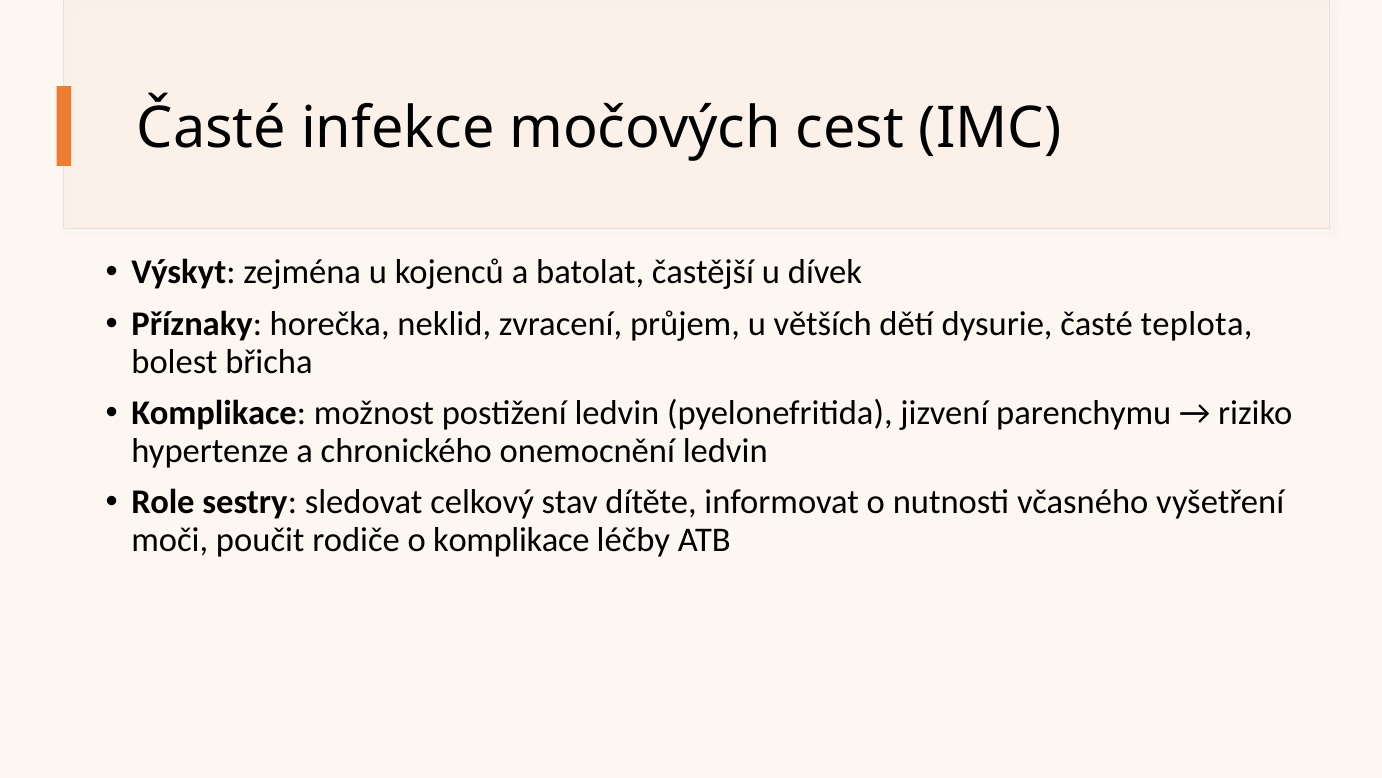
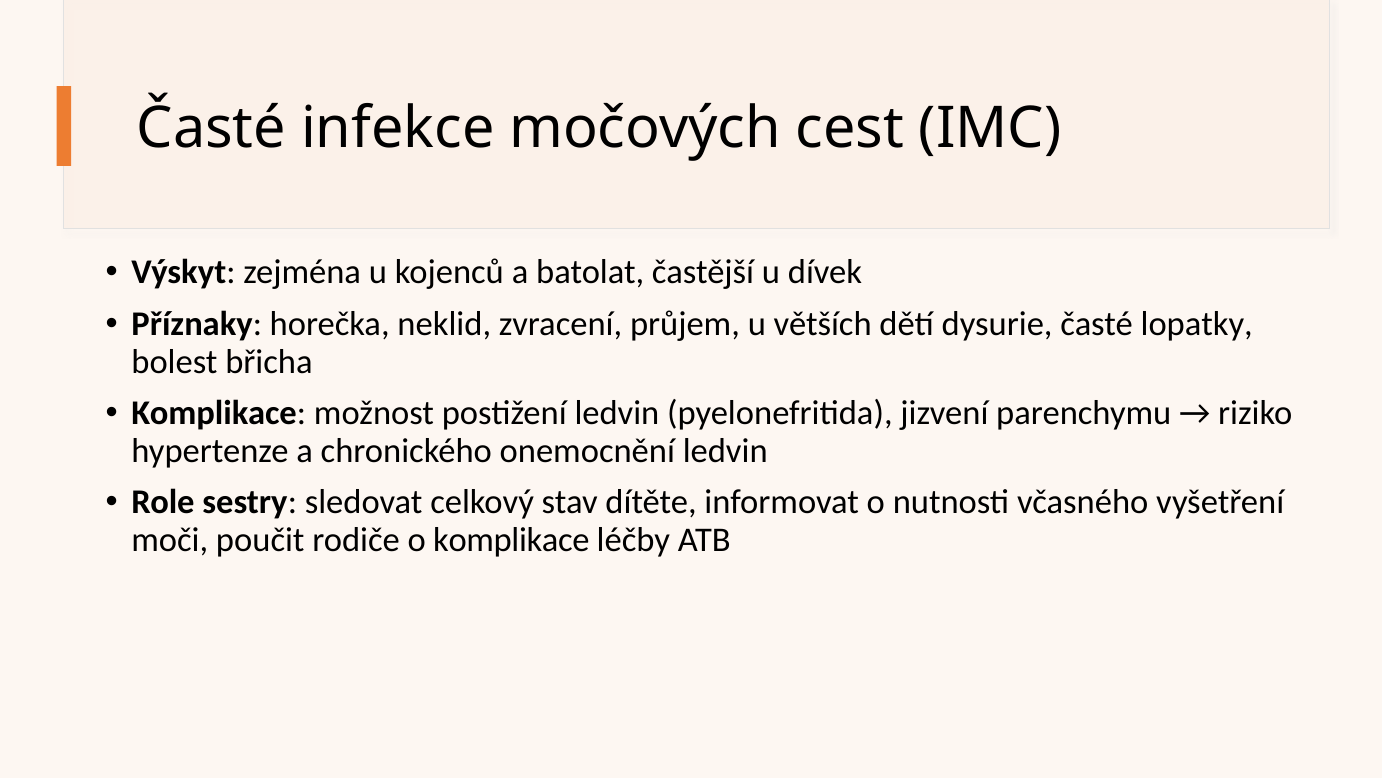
teplota: teplota -> lopatky
